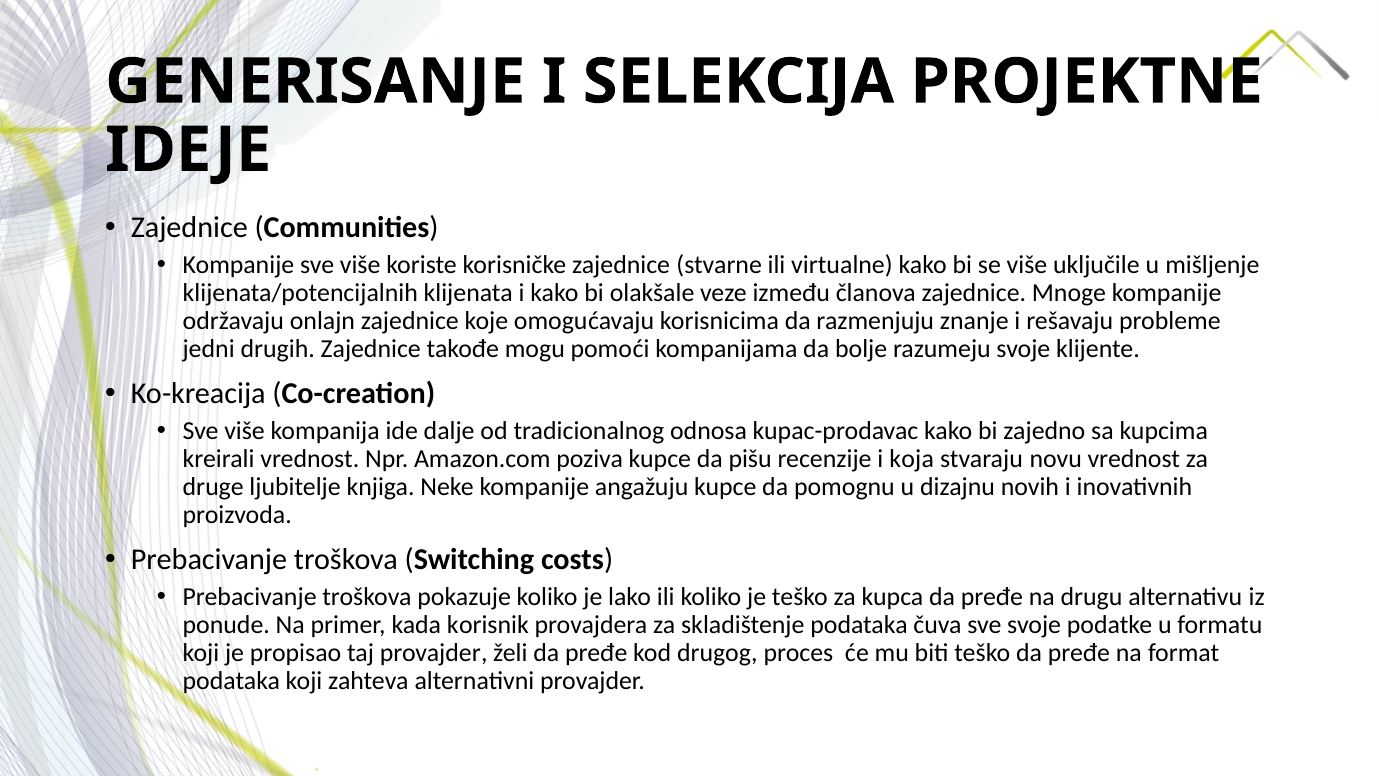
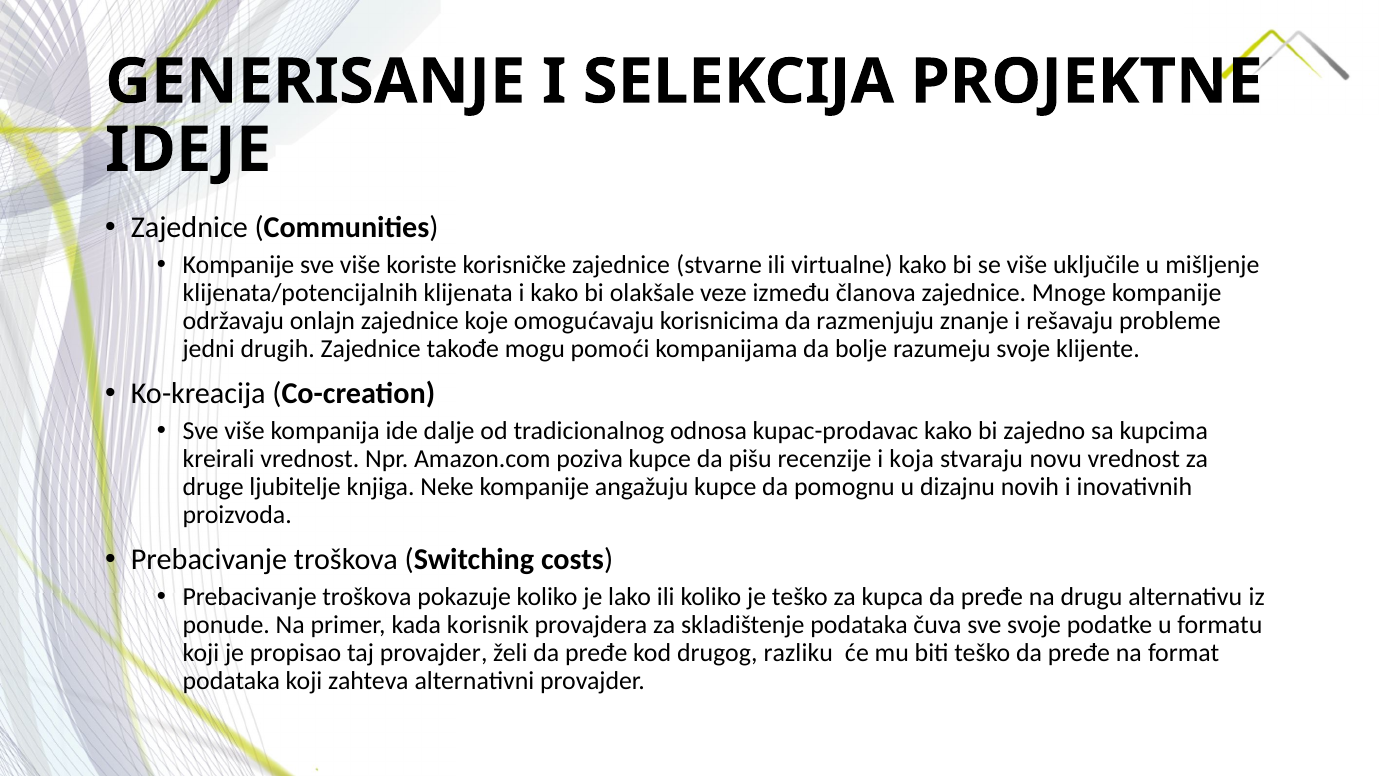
proces: proces -> razliku
